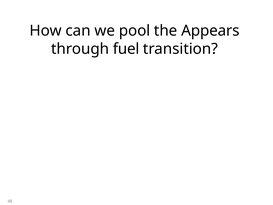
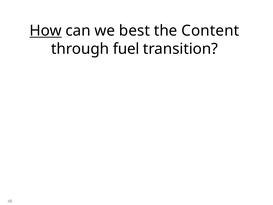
How underline: none -> present
pool: pool -> best
Appears: Appears -> Content
